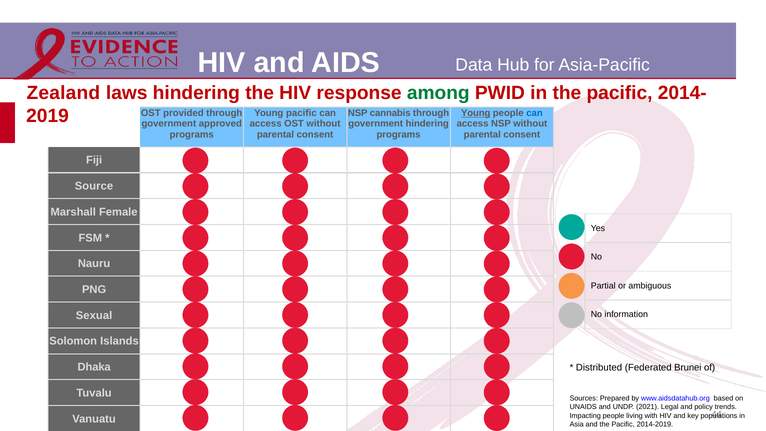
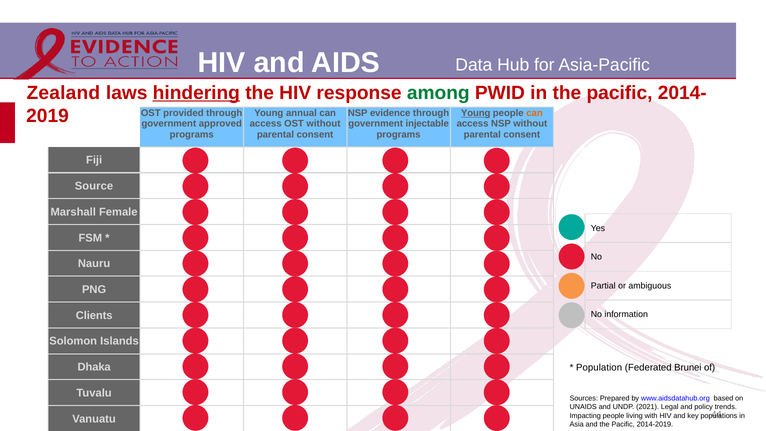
hindering at (196, 93) underline: none -> present
Young pacific: pacific -> annual
cannabis: cannabis -> evidence
can at (534, 113) colour: blue -> orange
government hindering: hindering -> injectable
Sexual: Sexual -> Clients
Distributed: Distributed -> Population
